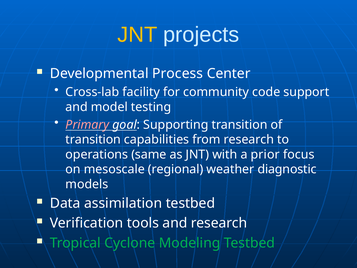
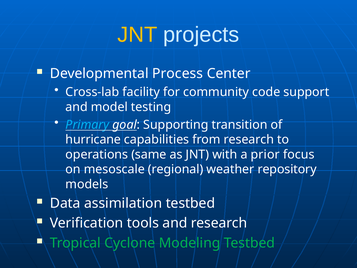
Primary colour: pink -> light blue
transition at (93, 139): transition -> hurricane
diagnostic: diagnostic -> repository
